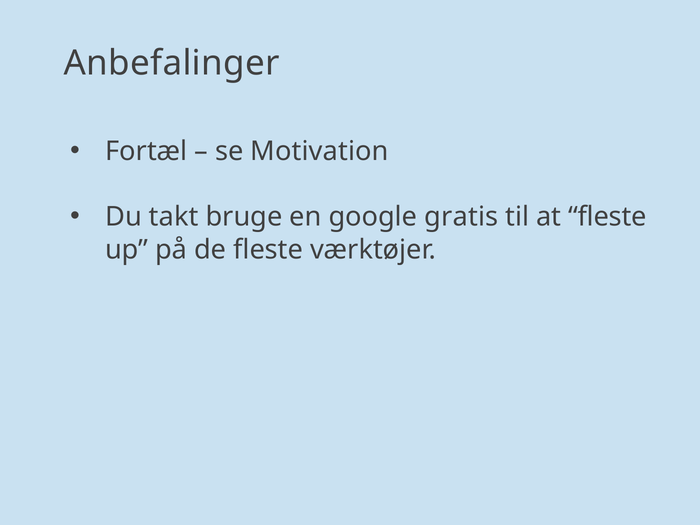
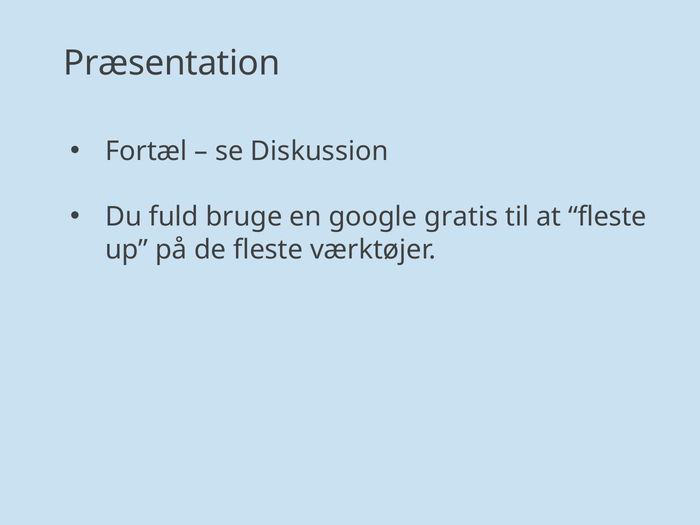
Anbefalinger: Anbefalinger -> Præsentation
Motivation: Motivation -> Diskussion
takt: takt -> fuld
